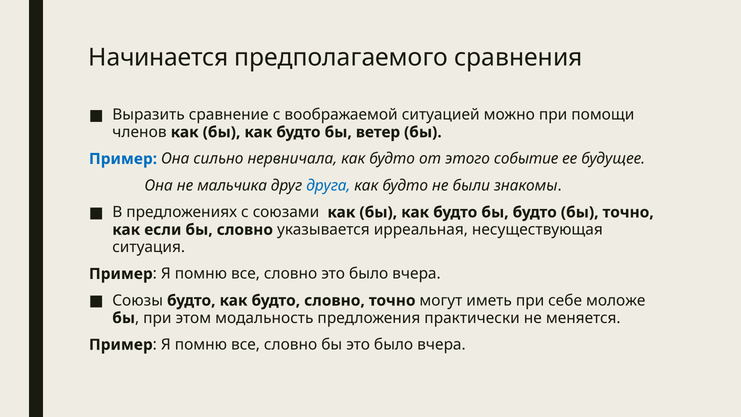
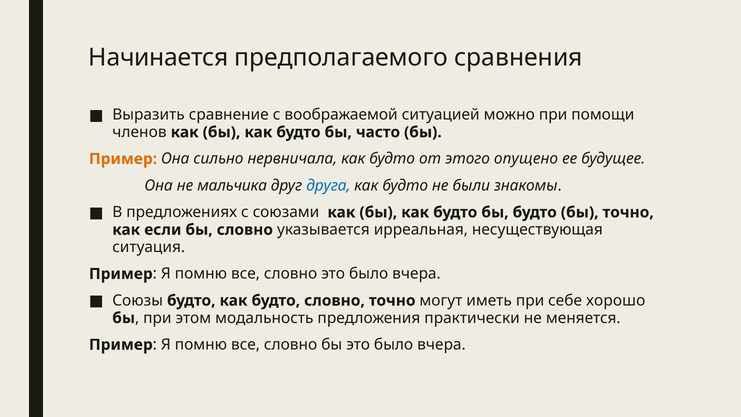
ветер: ветер -> часто
Пример at (123, 159) colour: blue -> orange
событие: событие -> опущено
моложе: моложе -> хорошо
